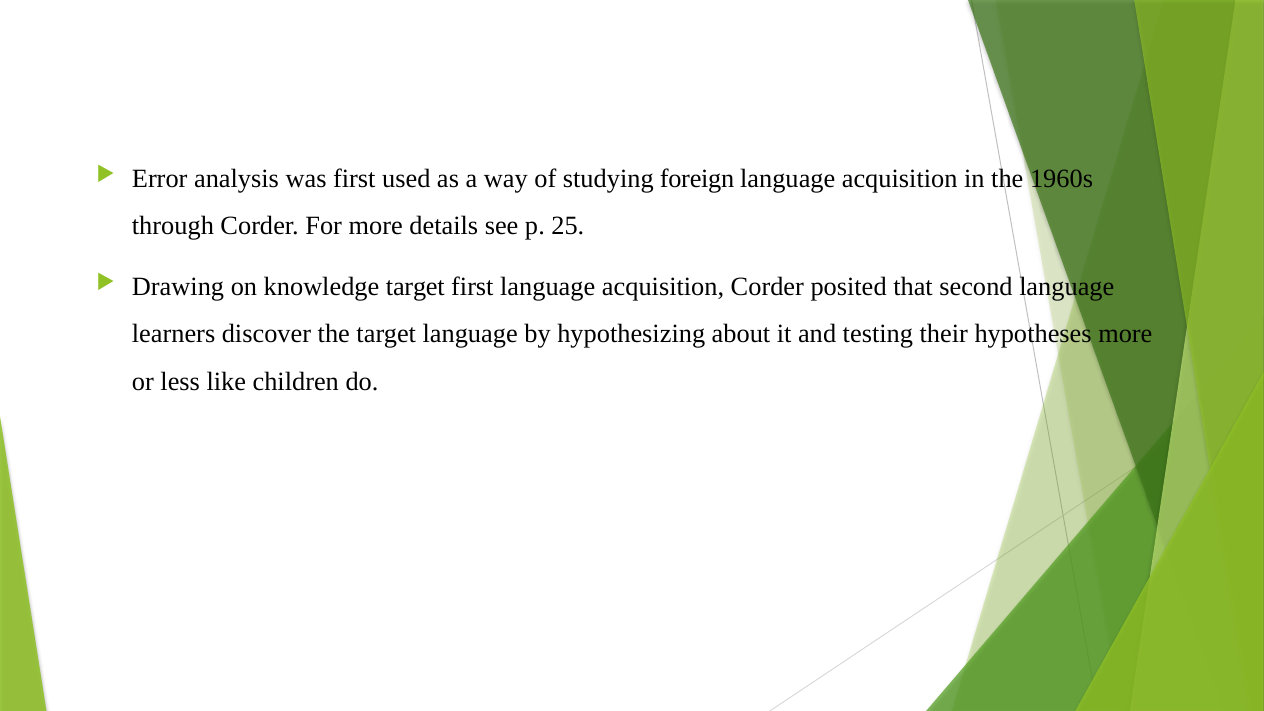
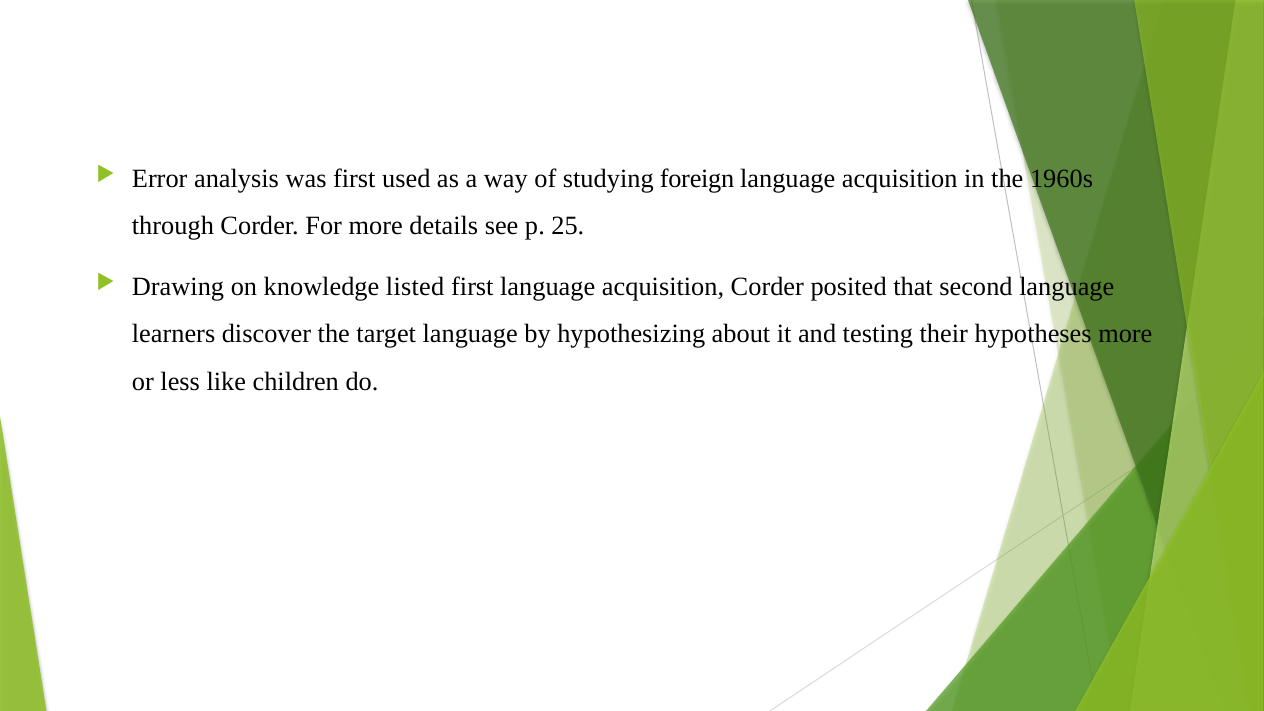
knowledge target: target -> listed
